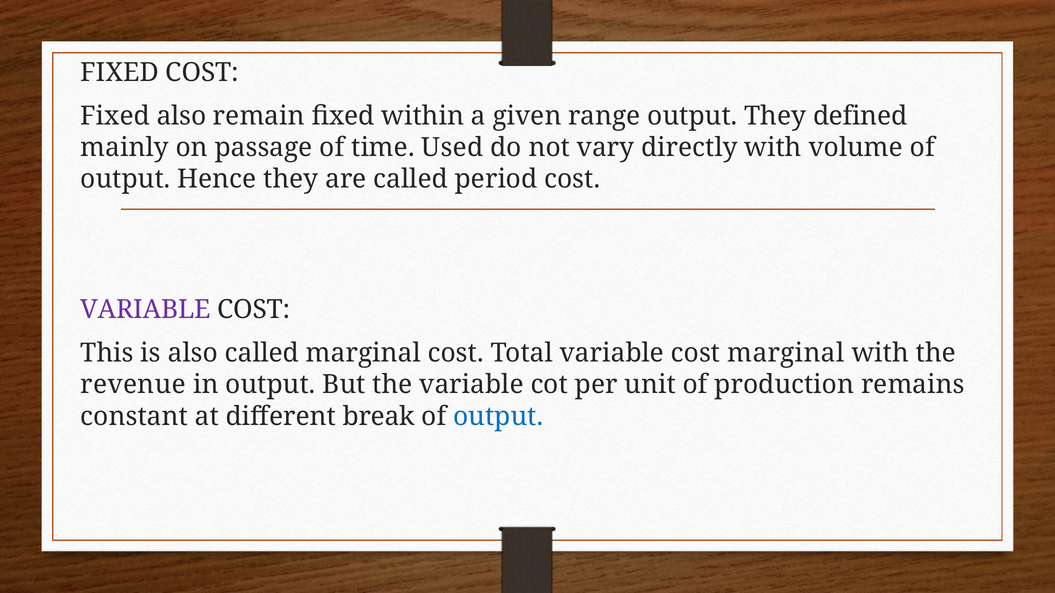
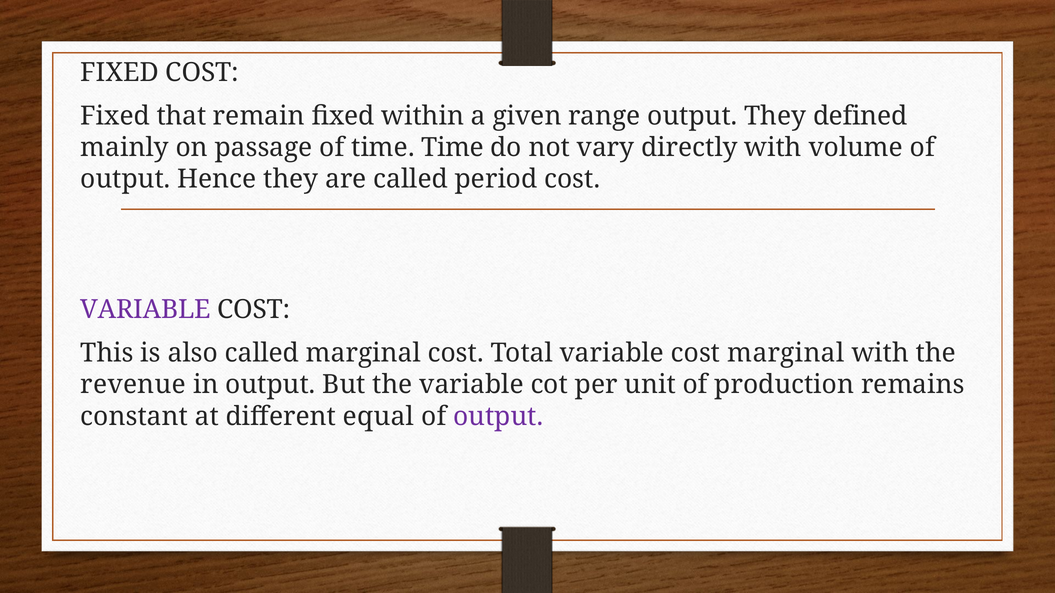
Fixed also: also -> that
time Used: Used -> Time
break: break -> equal
output at (498, 417) colour: blue -> purple
